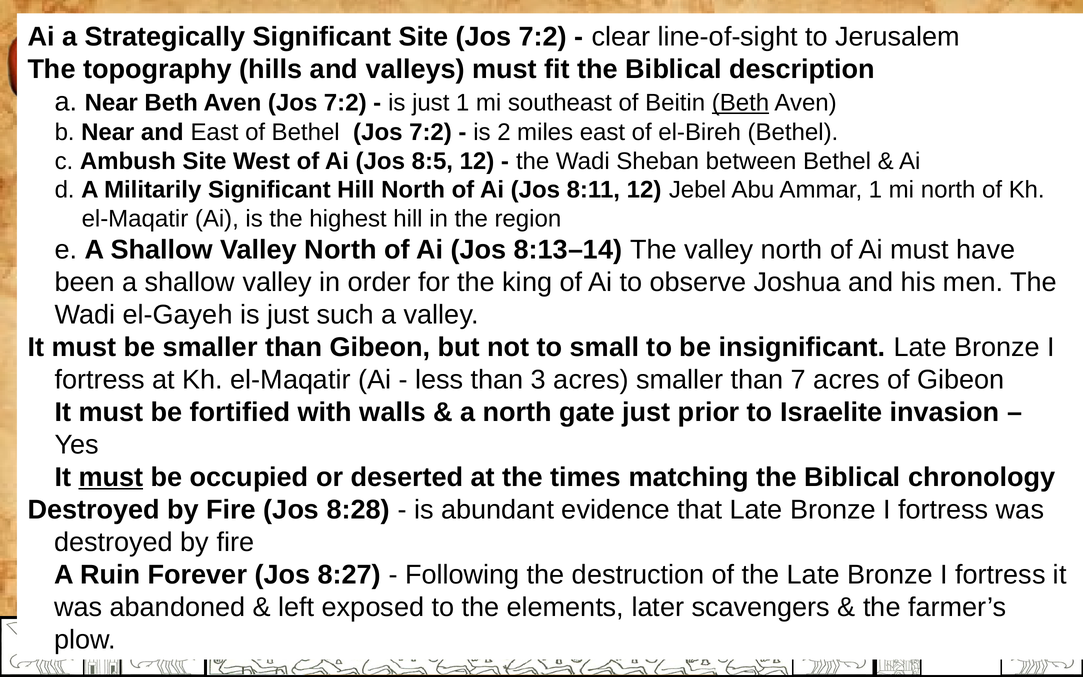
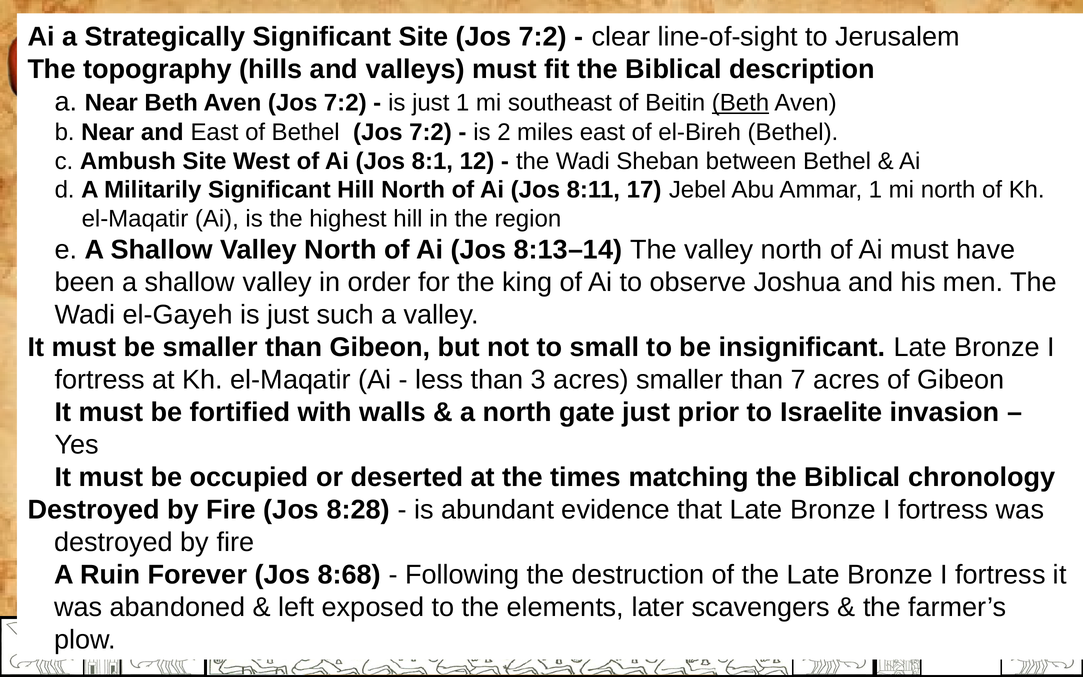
8:5: 8:5 -> 8:1
8:11 12: 12 -> 17
must at (111, 477) underline: present -> none
8:27: 8:27 -> 8:68
